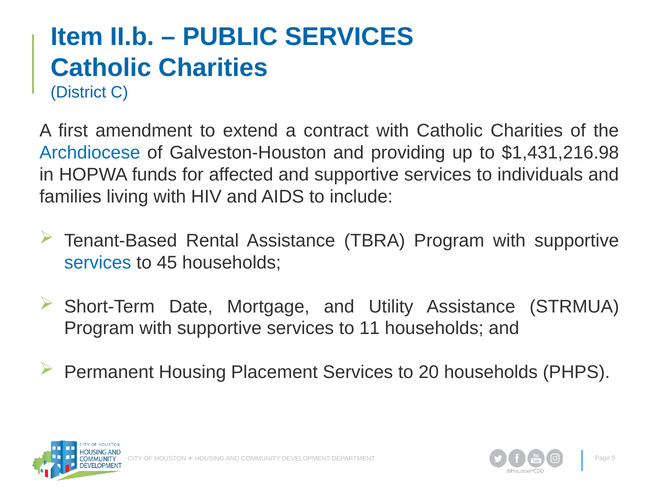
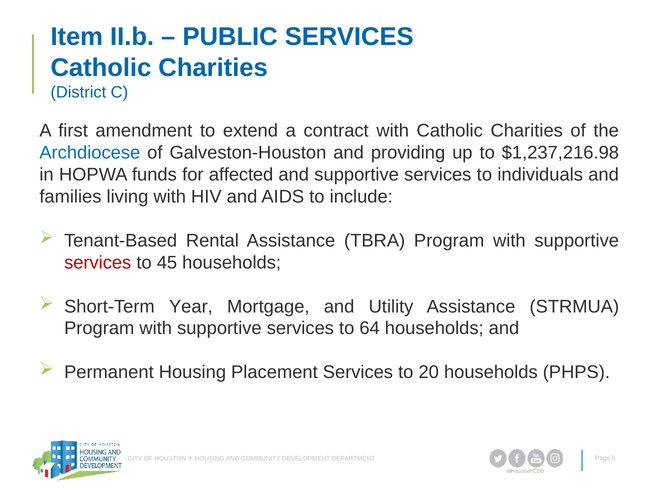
$1,431,216.98: $1,431,216.98 -> $1,237,216.98
services at (98, 263) colour: blue -> red
Date: Date -> Year
11: 11 -> 64
